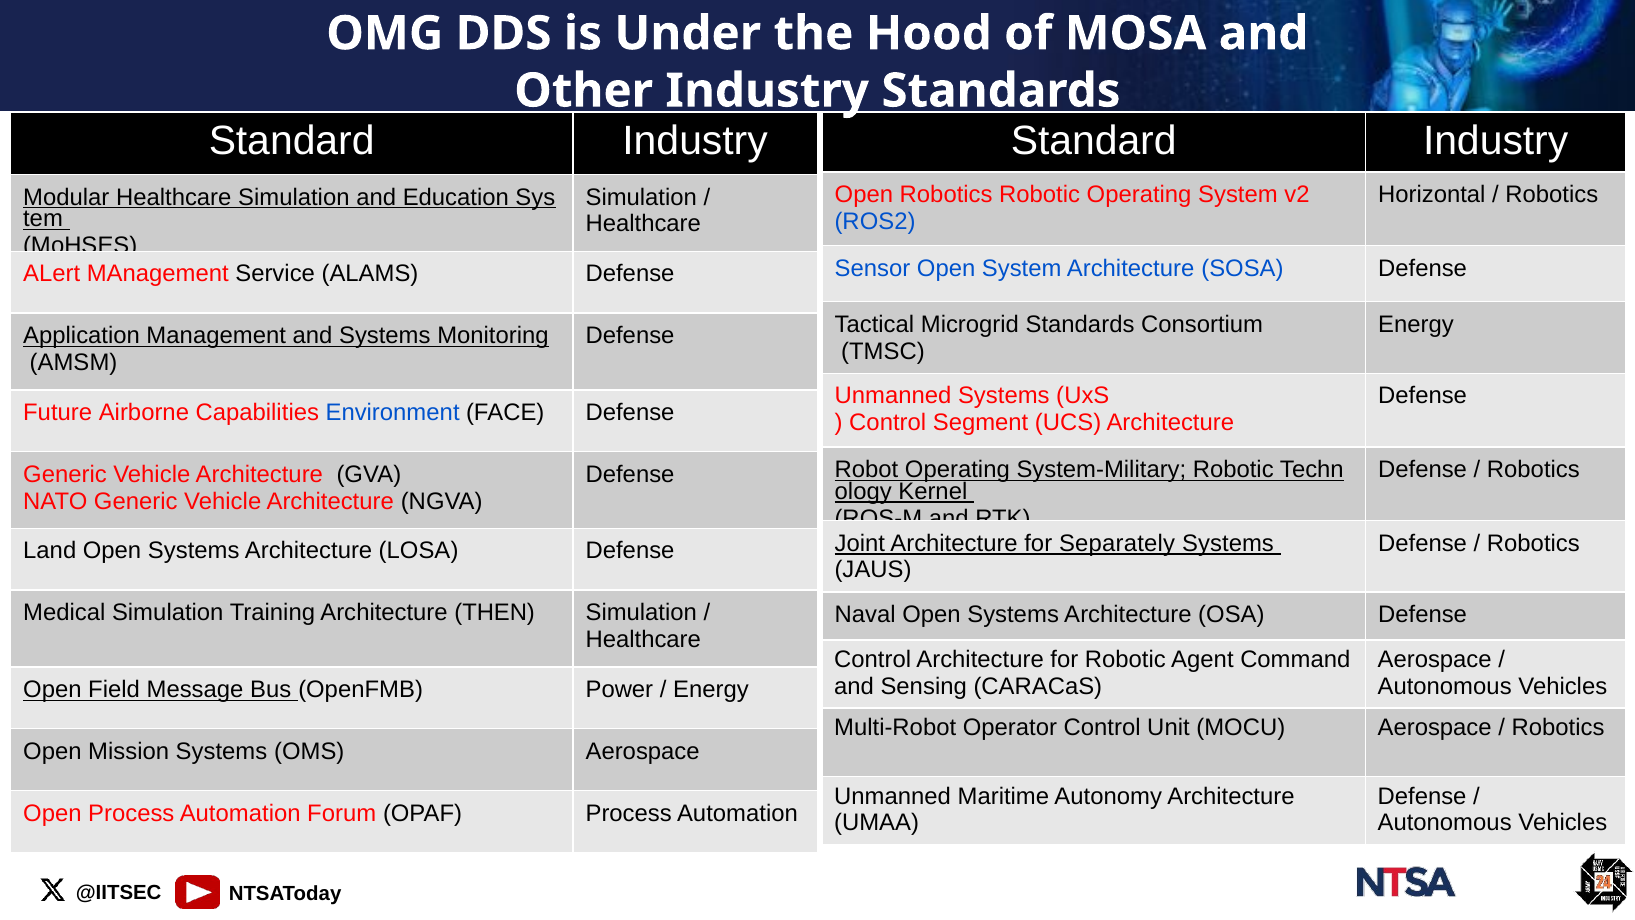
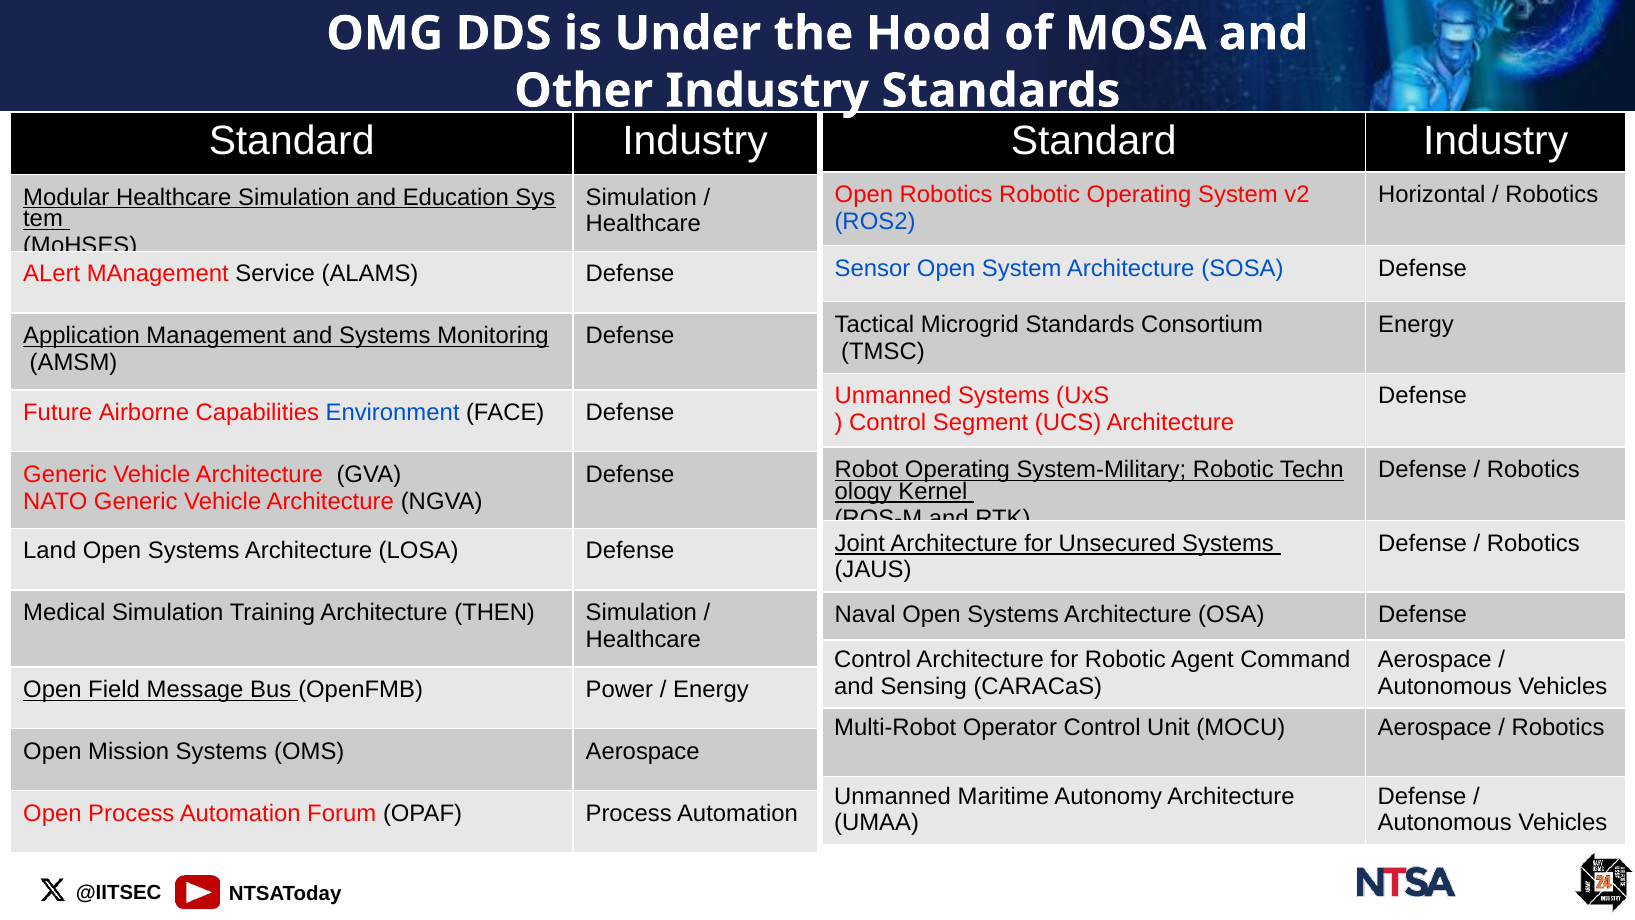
Separately: Separately -> Unsecured
